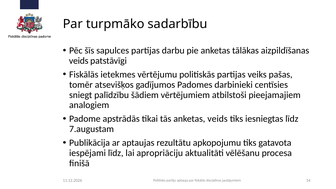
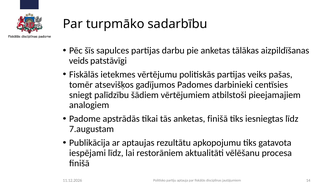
anketas veids: veids -> finišā
apropriāciju: apropriāciju -> restorāniem
